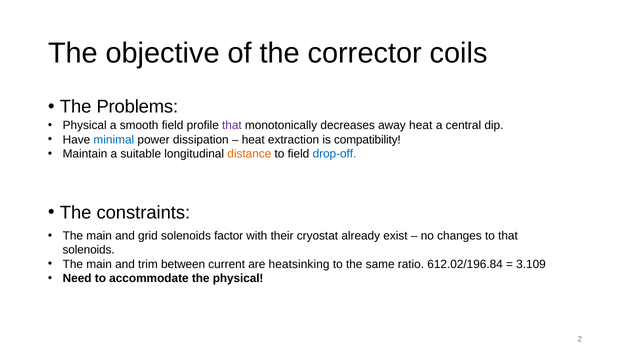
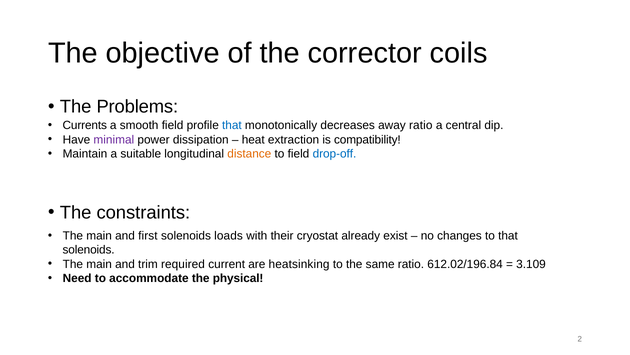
Physical at (85, 125): Physical -> Currents
that at (232, 125) colour: purple -> blue
away heat: heat -> ratio
minimal colour: blue -> purple
grid: grid -> first
factor: factor -> loads
between: between -> required
